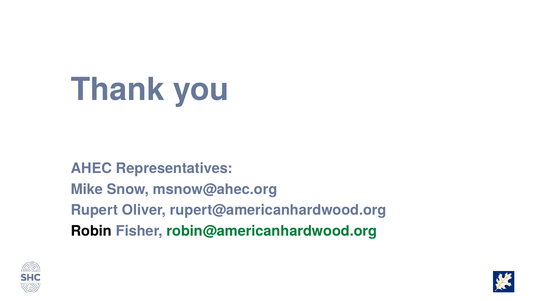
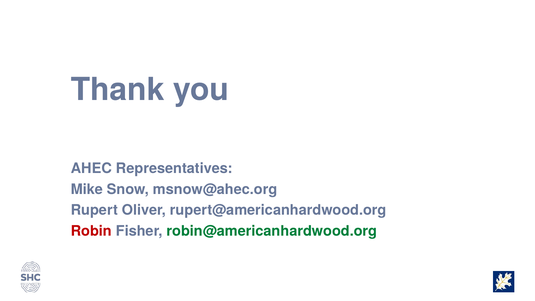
Robin colour: black -> red
